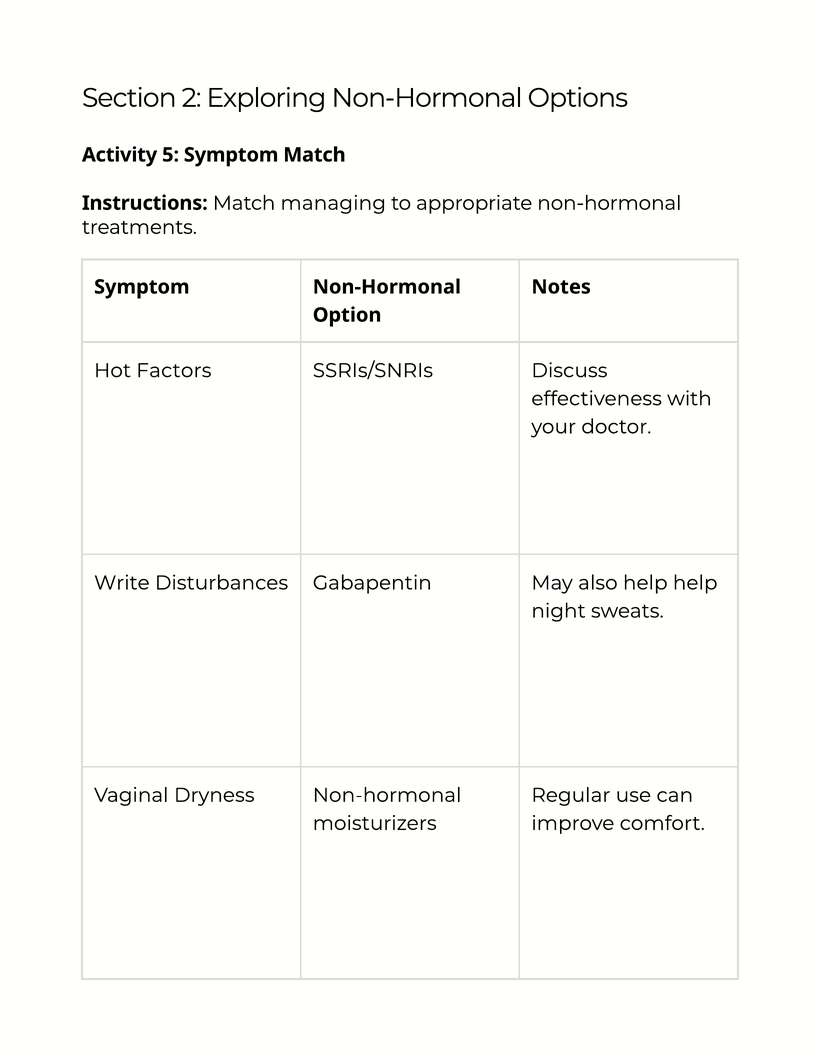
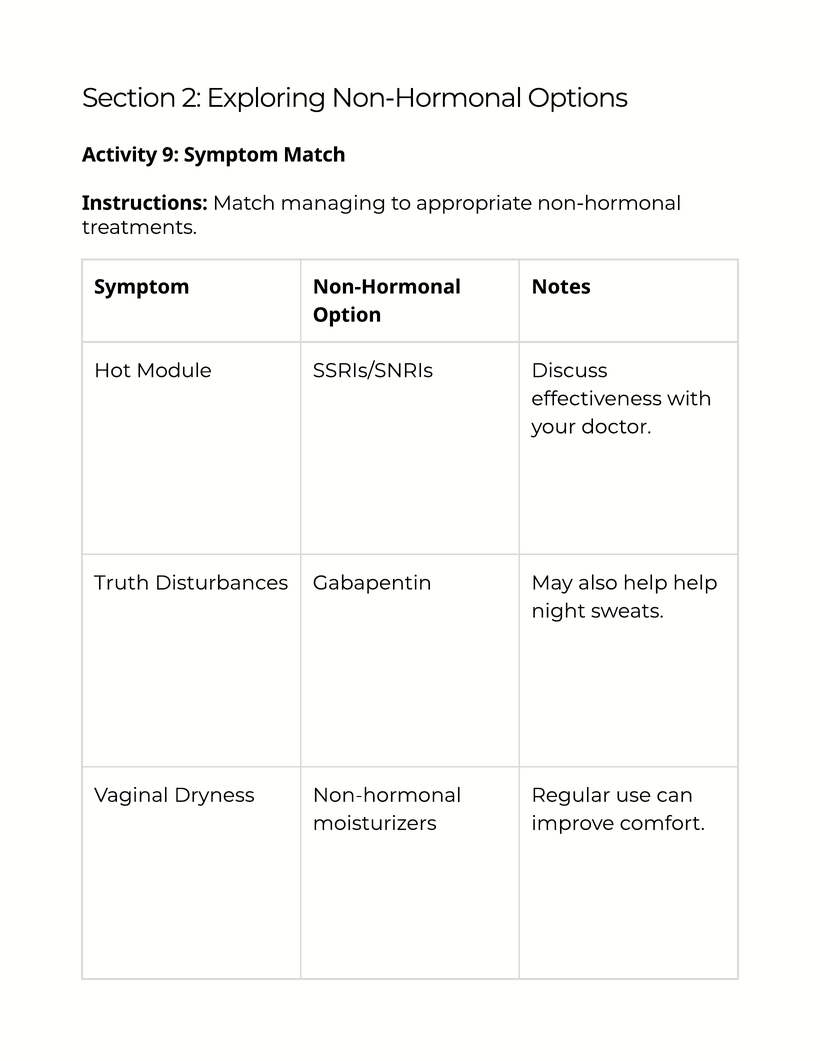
5: 5 -> 9
Factors: Factors -> Module
Write: Write -> Truth
